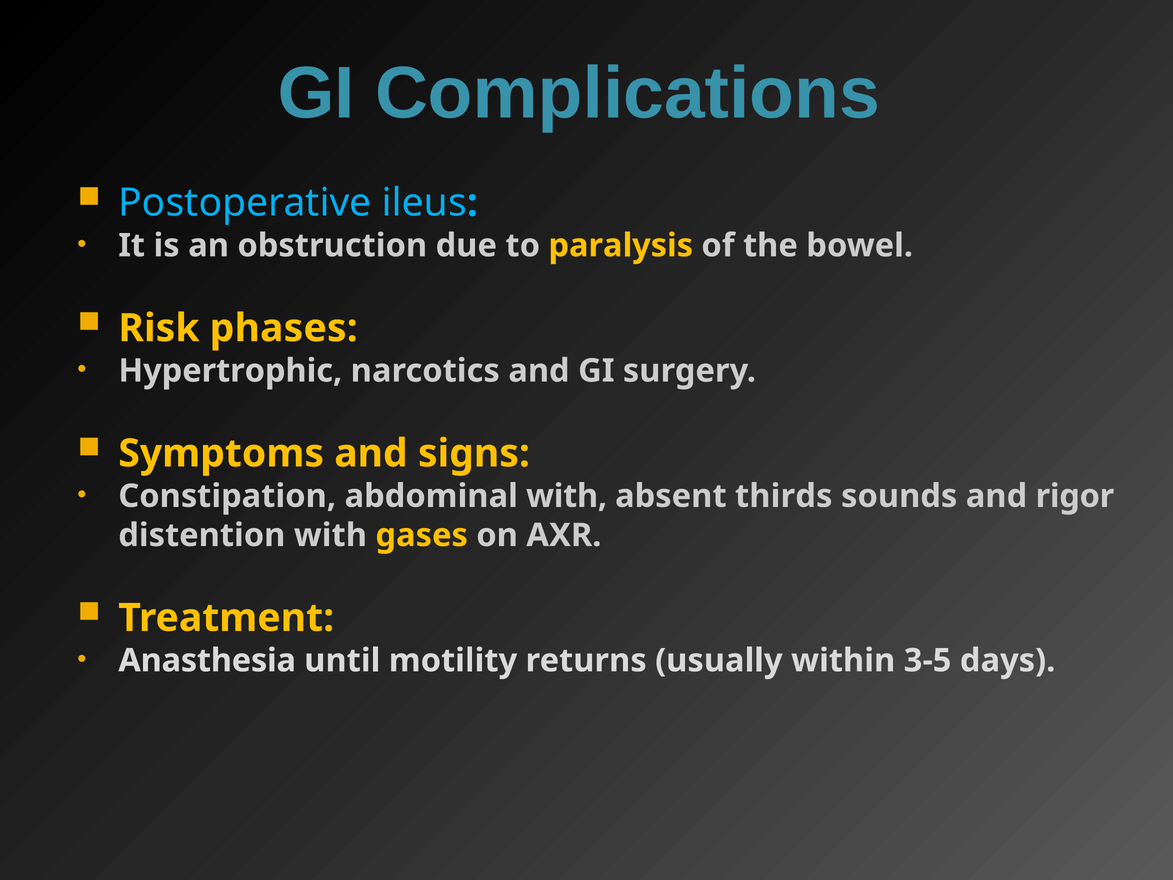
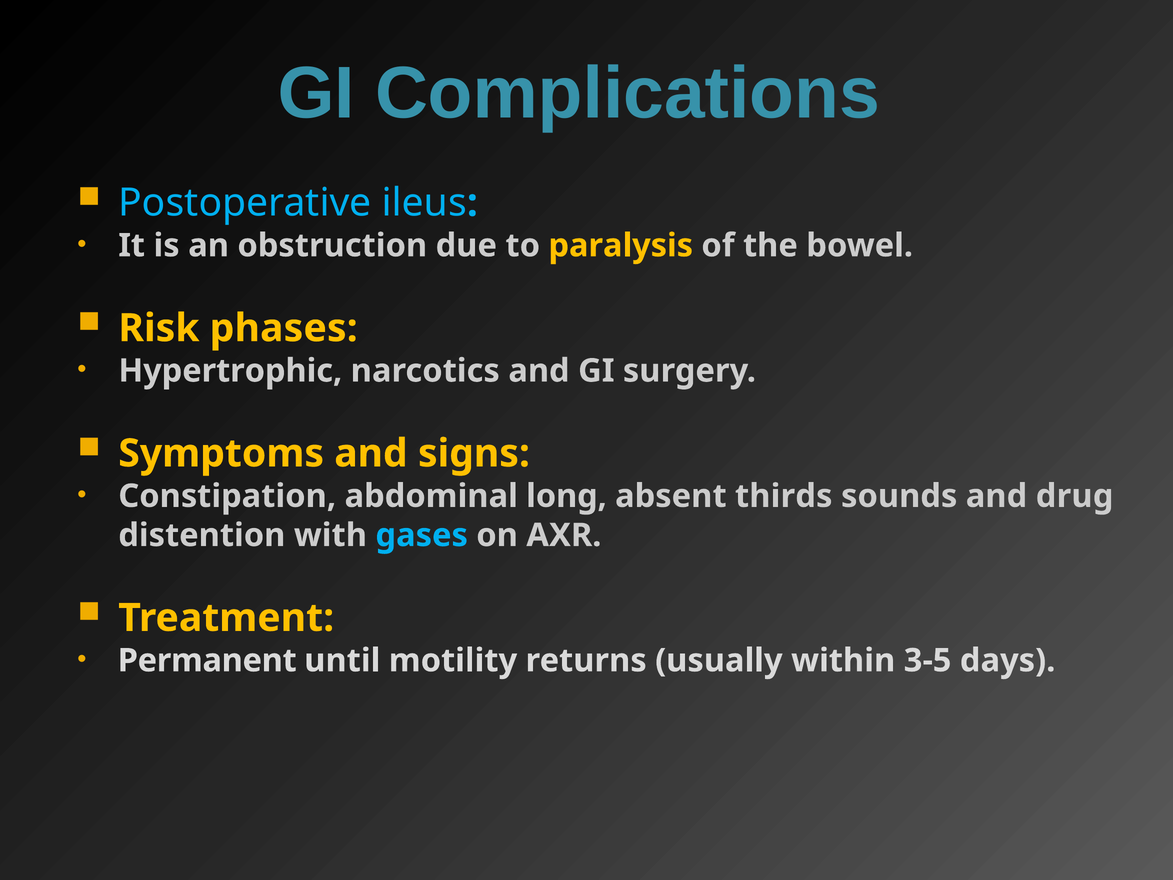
abdominal with: with -> long
rigor: rigor -> drug
gases colour: yellow -> light blue
Anasthesia: Anasthesia -> Permanent
